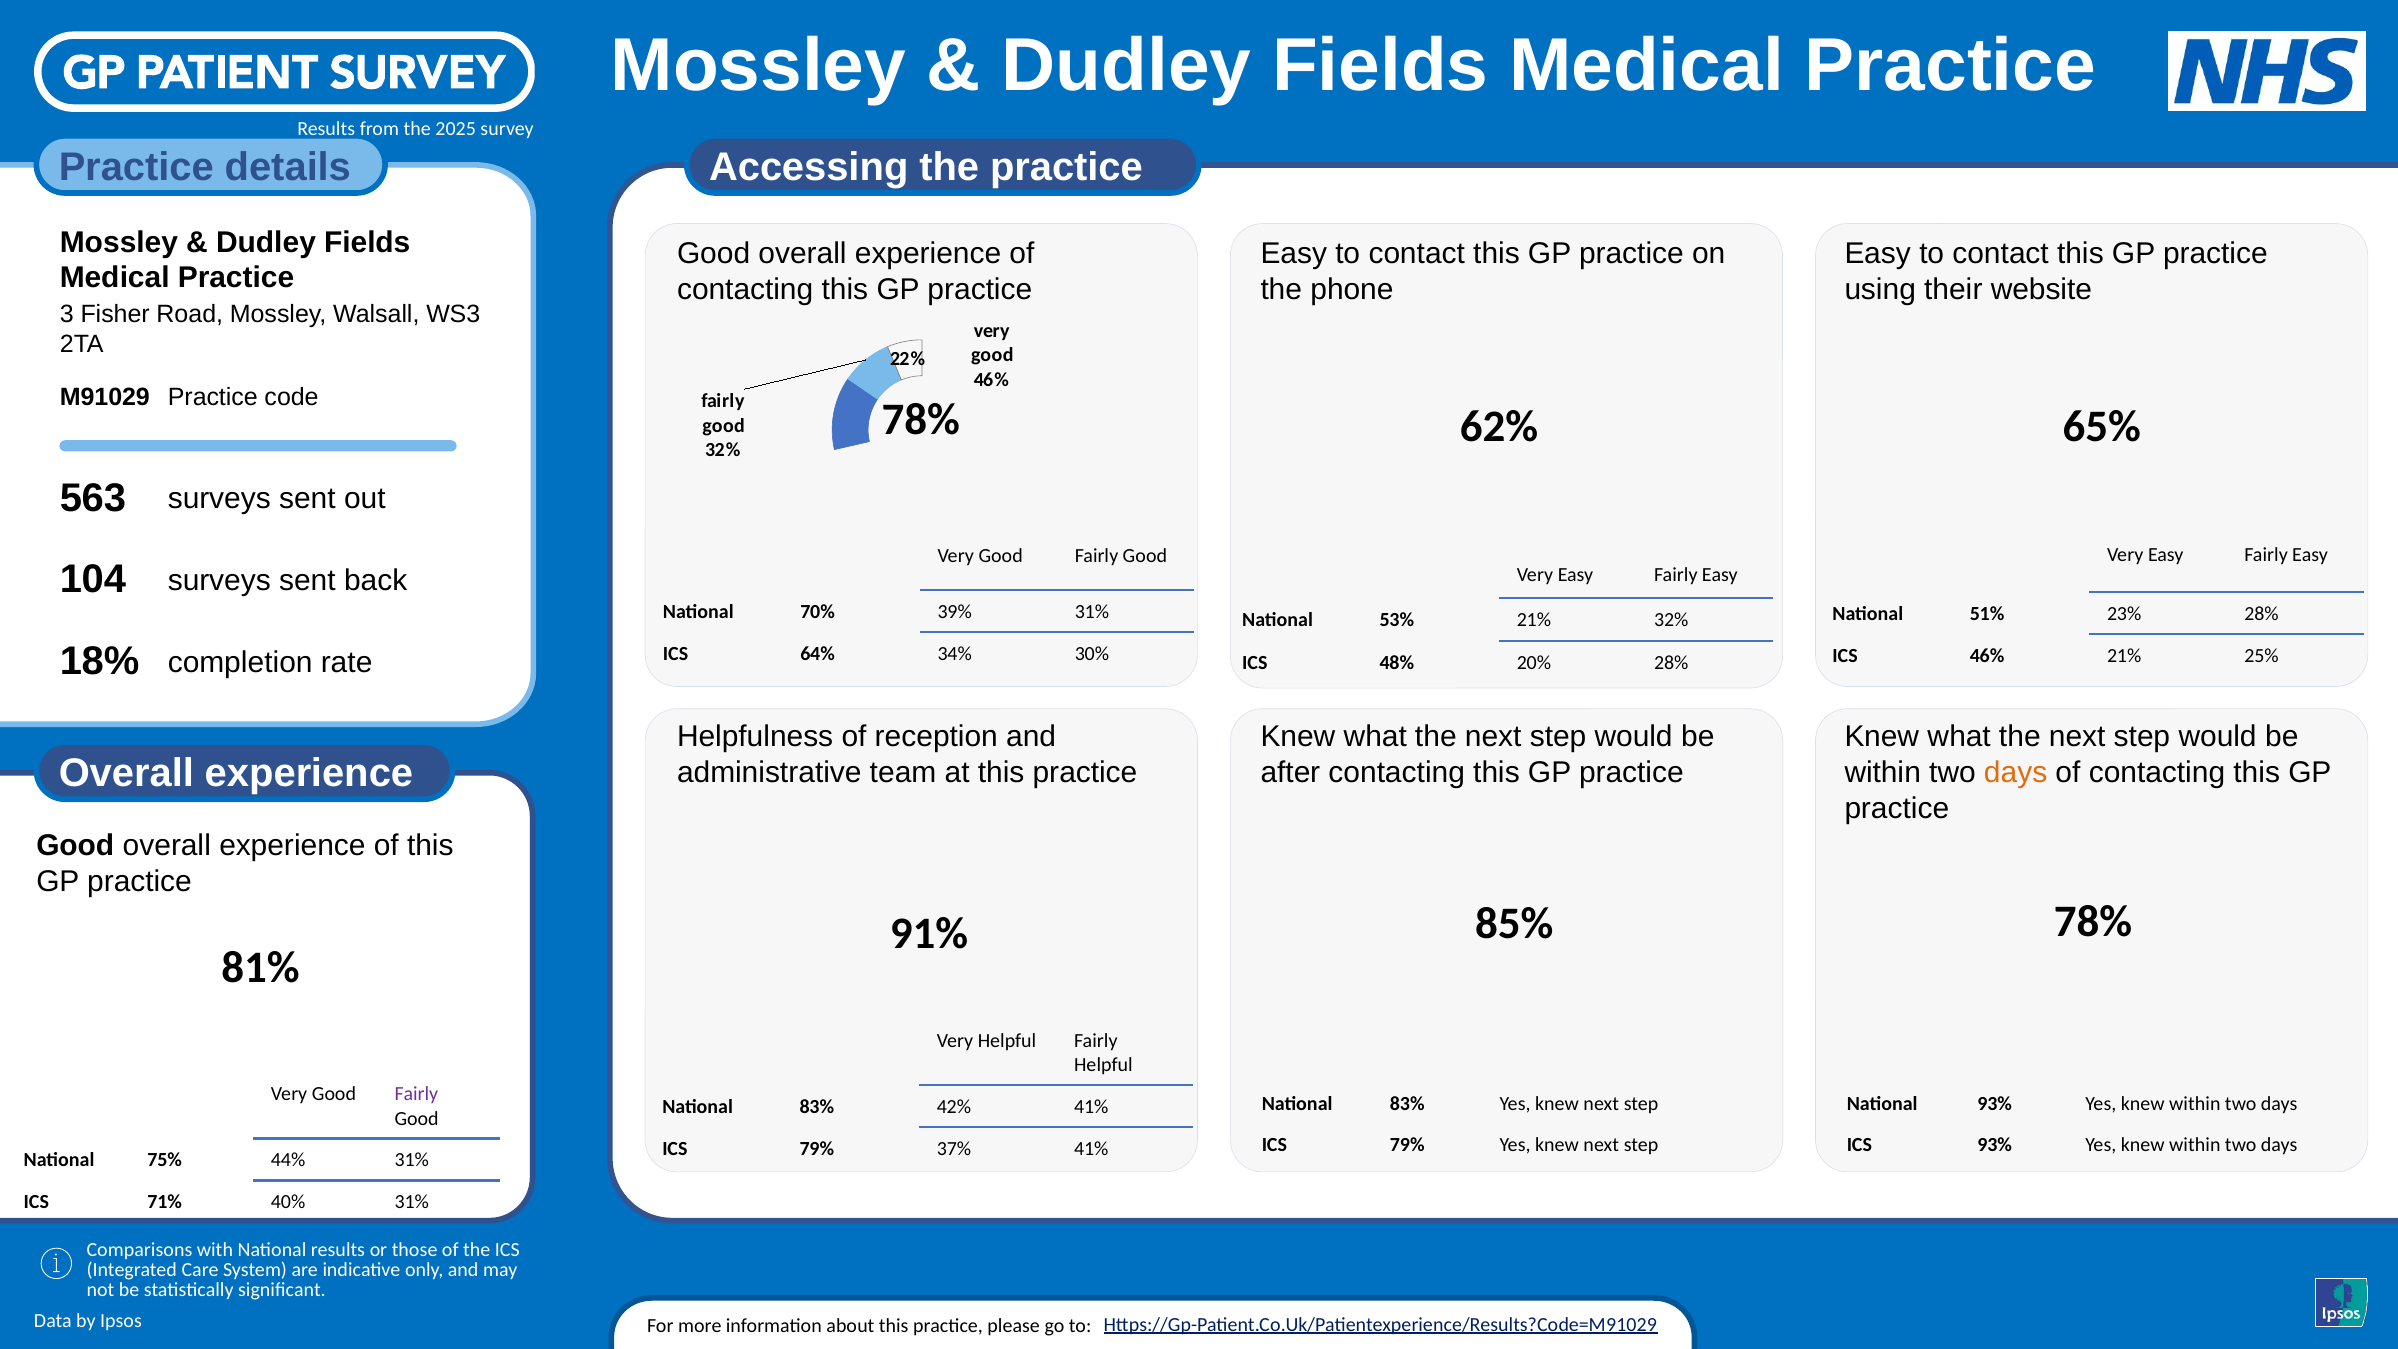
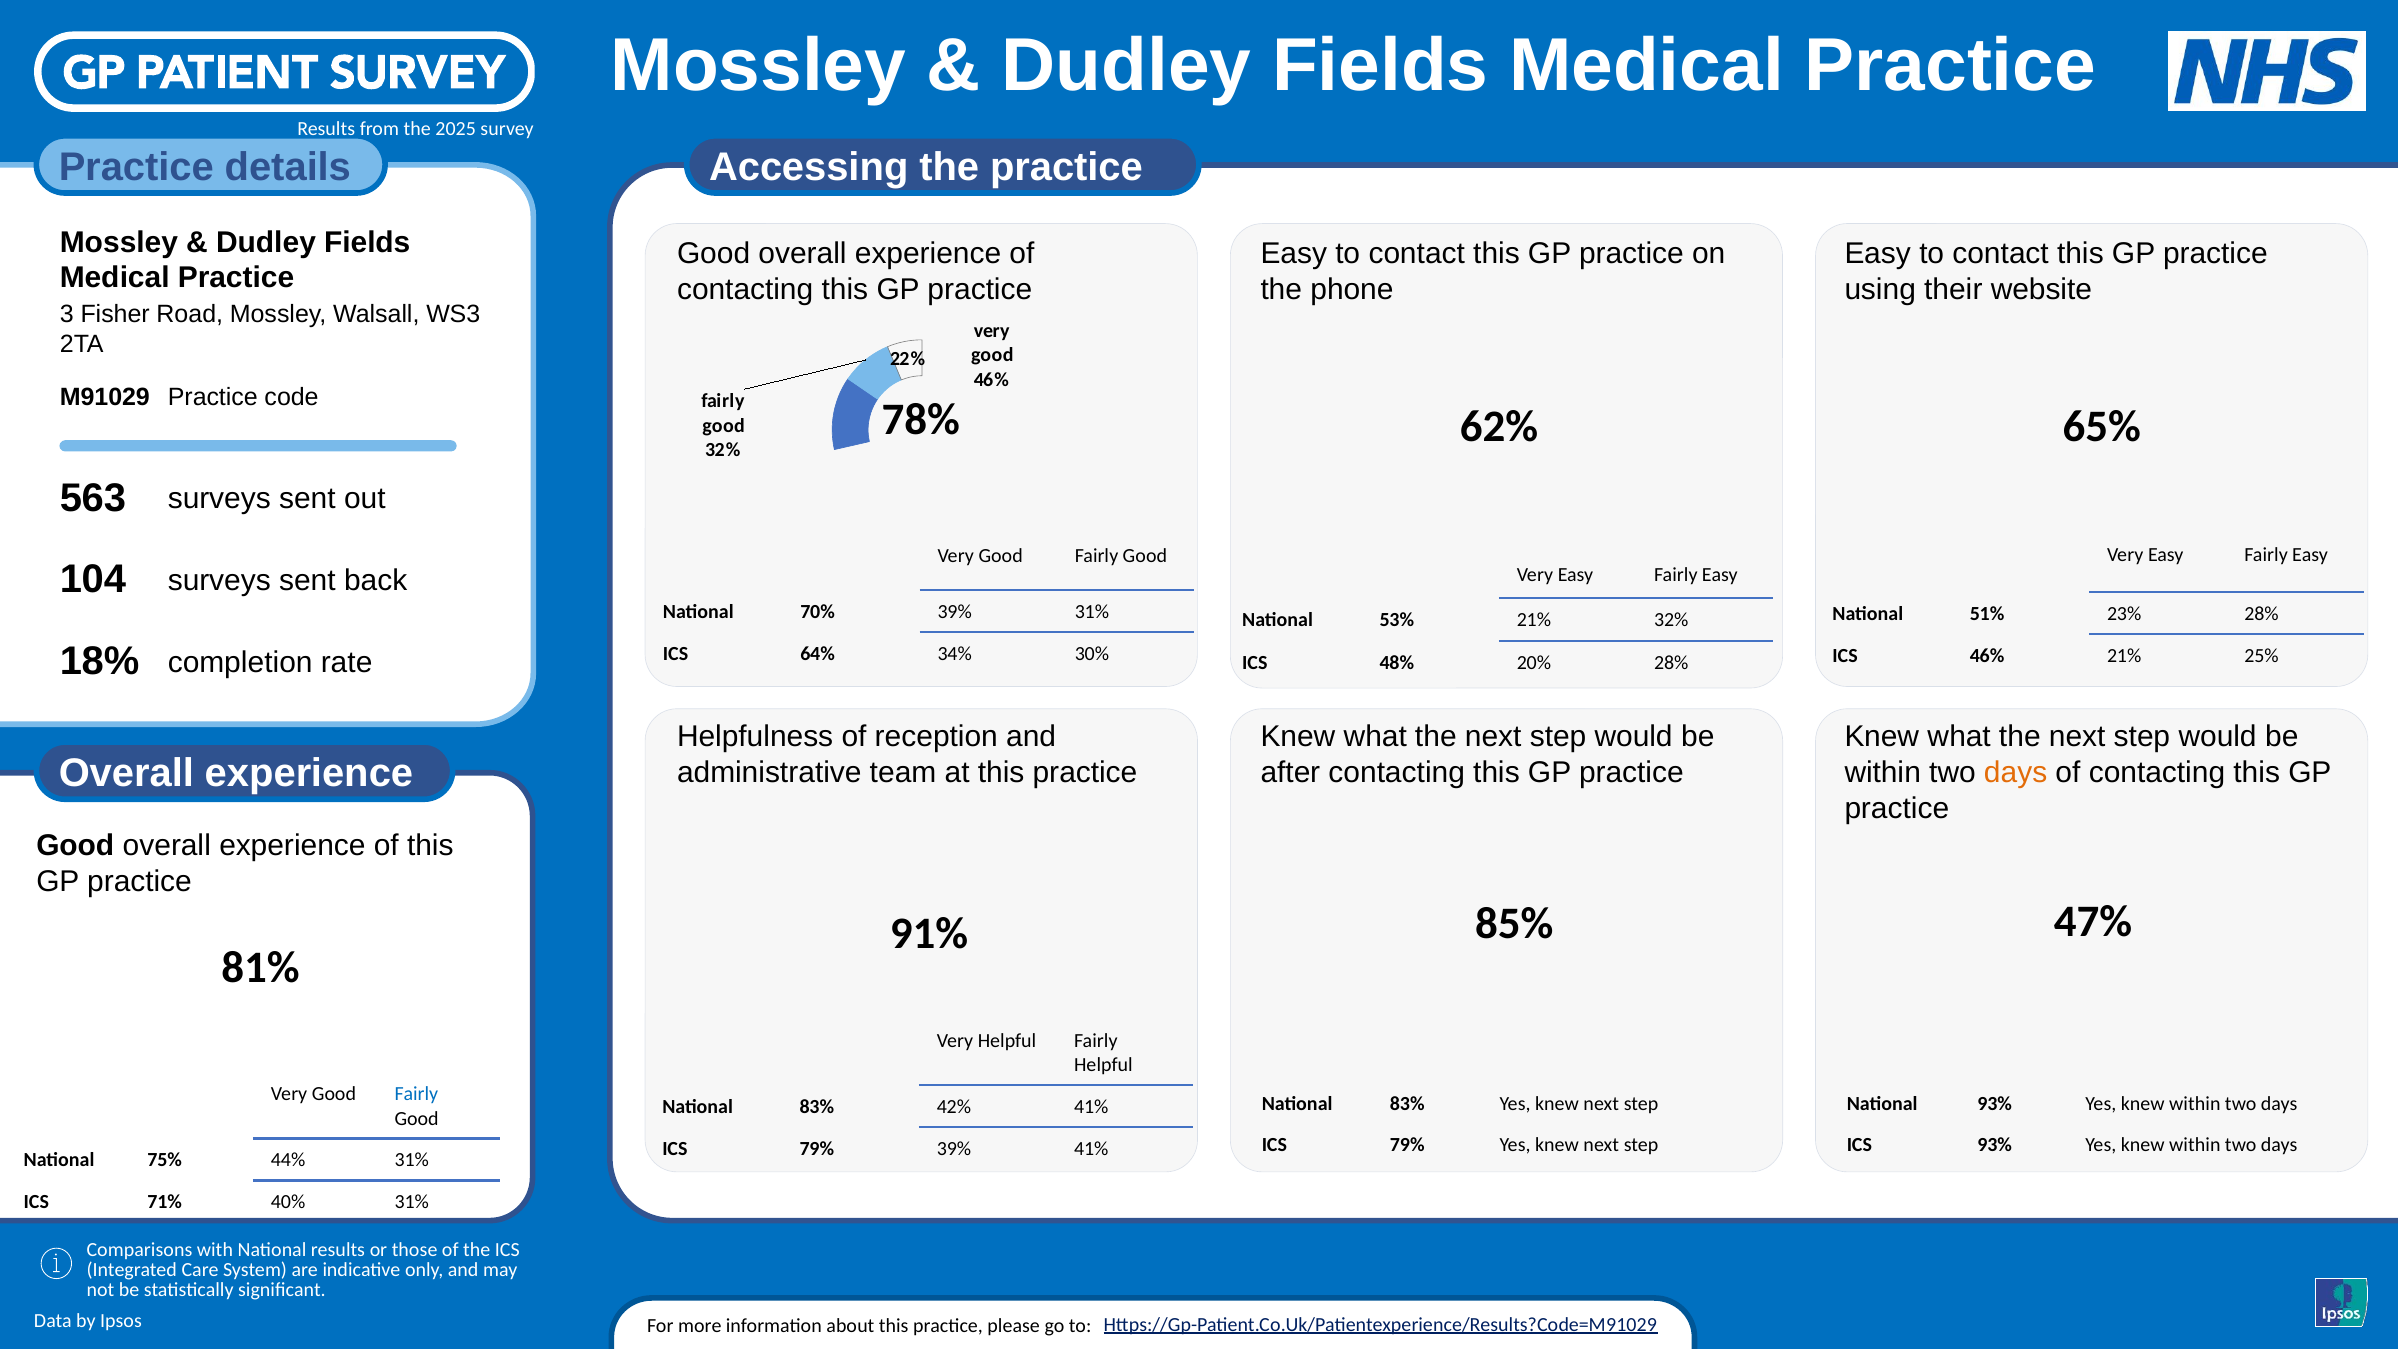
85% 78%: 78% -> 47%
Fairly at (416, 1094) colour: purple -> blue
79% 37%: 37% -> 39%
